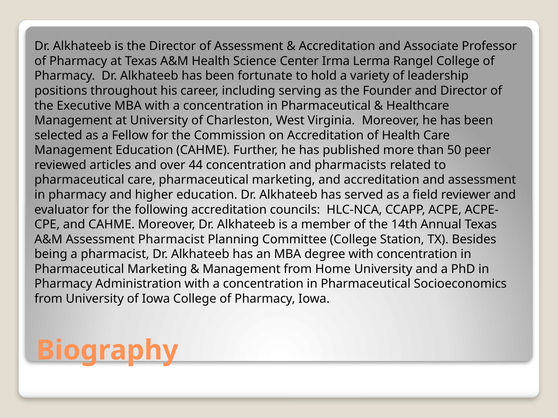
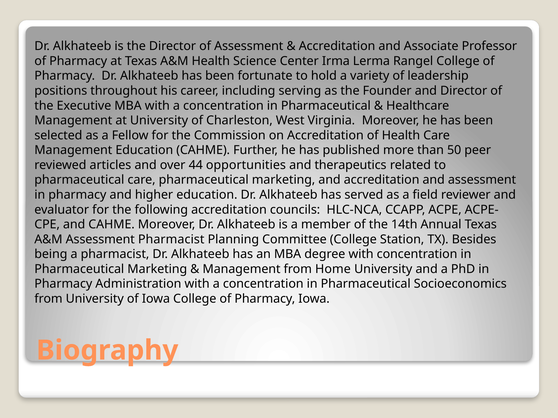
44 concentration: concentration -> opportunities
pharmacists: pharmacists -> therapeutics
